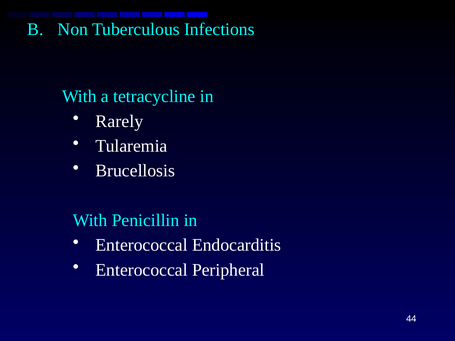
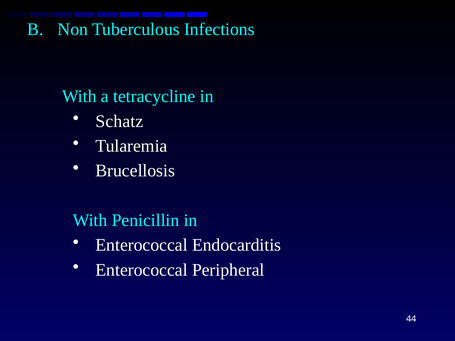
Rarely: Rarely -> Schatz
